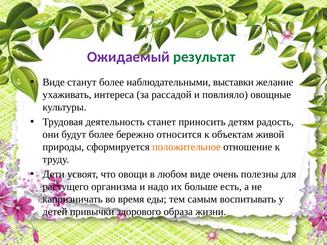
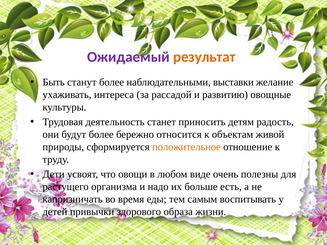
результат colour: green -> orange
Виде at (54, 82): Виде -> Быть
повлияло: повлияло -> развитию
